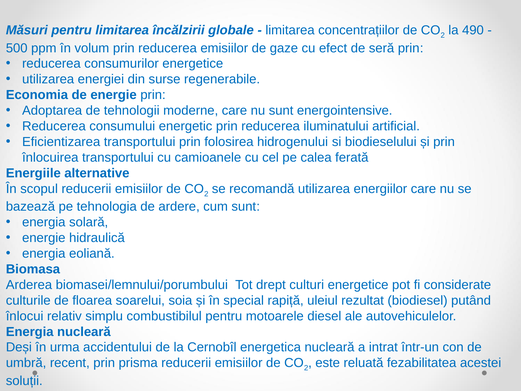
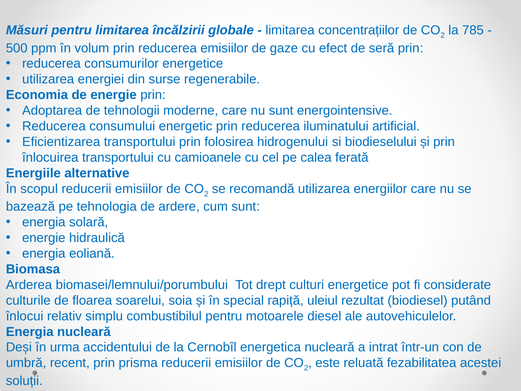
490: 490 -> 785
